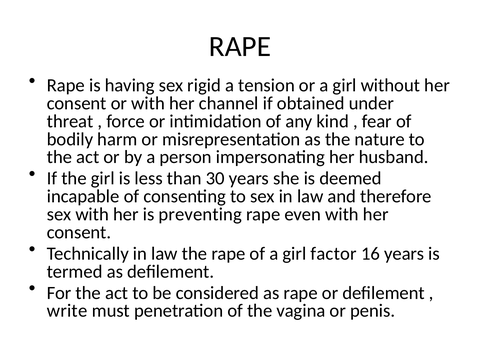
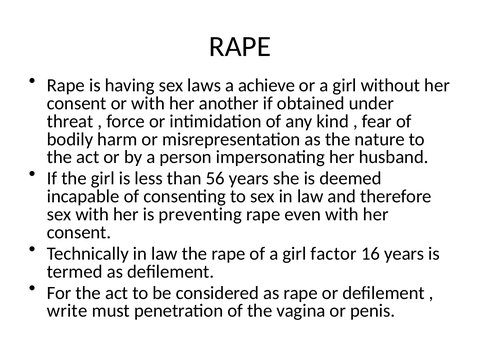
rigid: rigid -> laws
tension: tension -> achieve
channel: channel -> another
30: 30 -> 56
